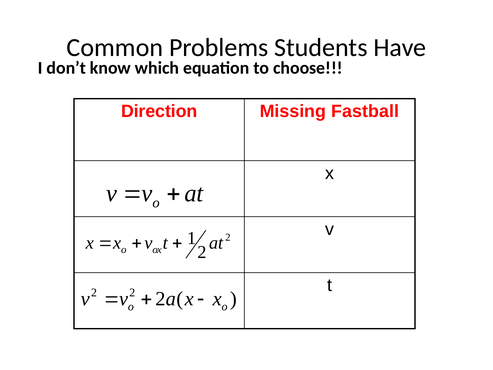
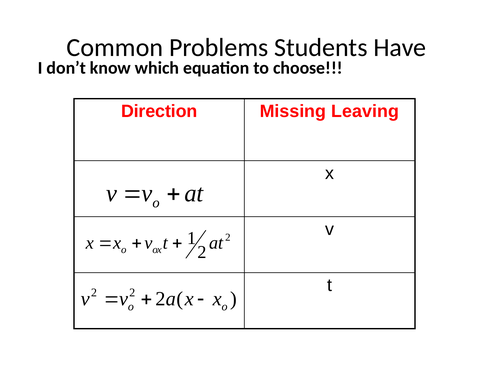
Fastball: Fastball -> Leaving
